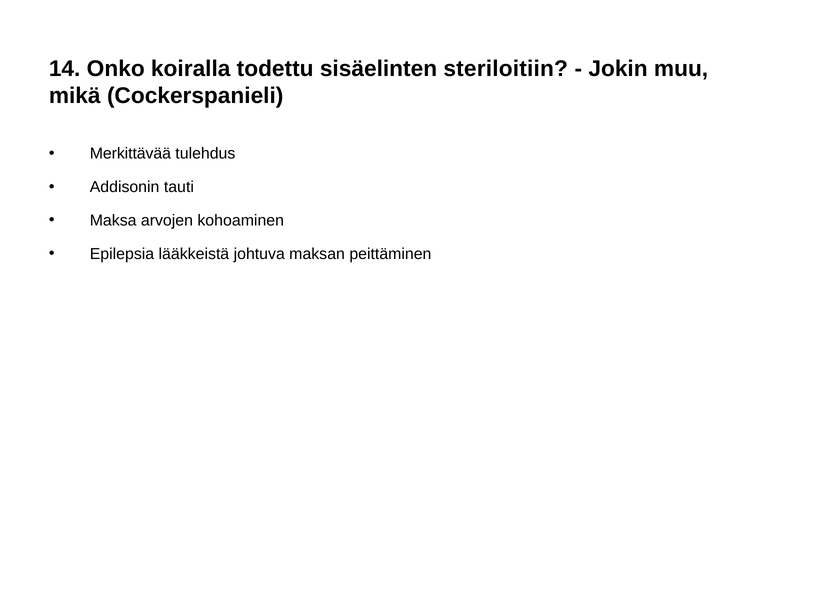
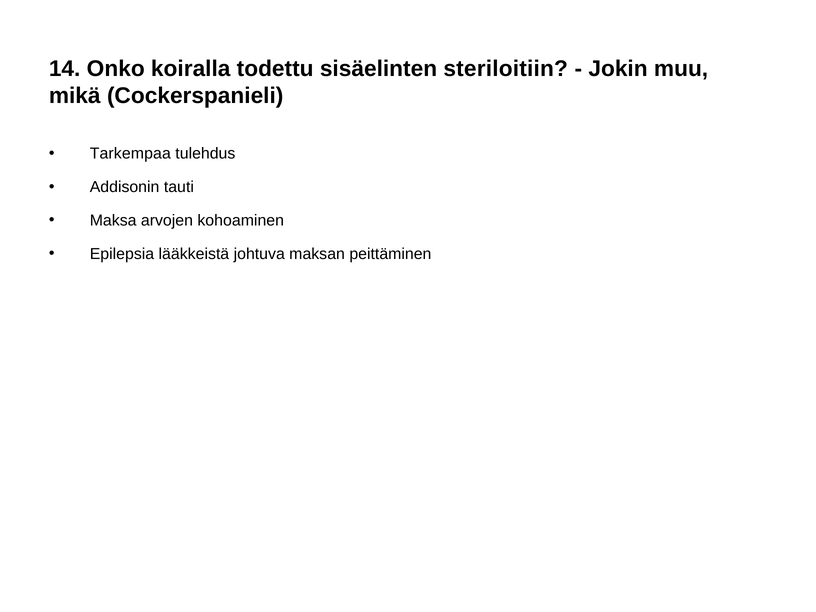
Merkittävää: Merkittävää -> Tarkempaa
